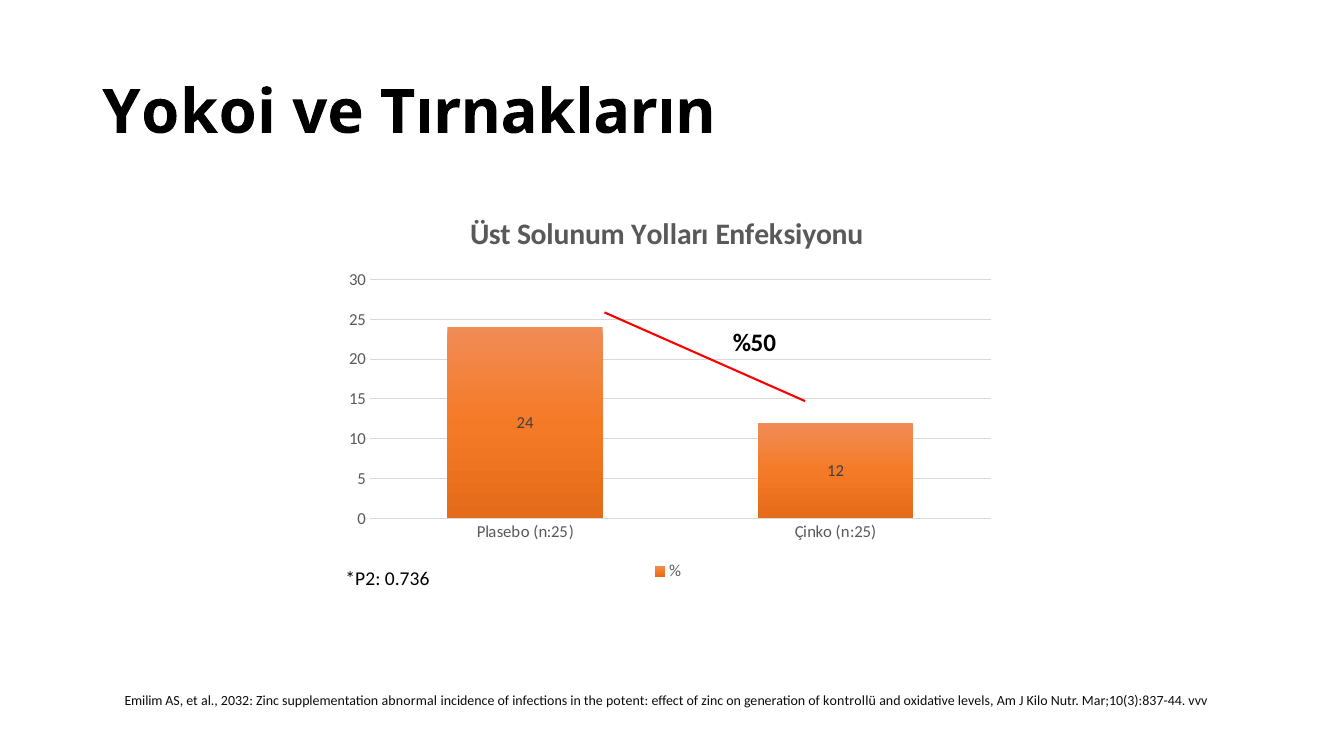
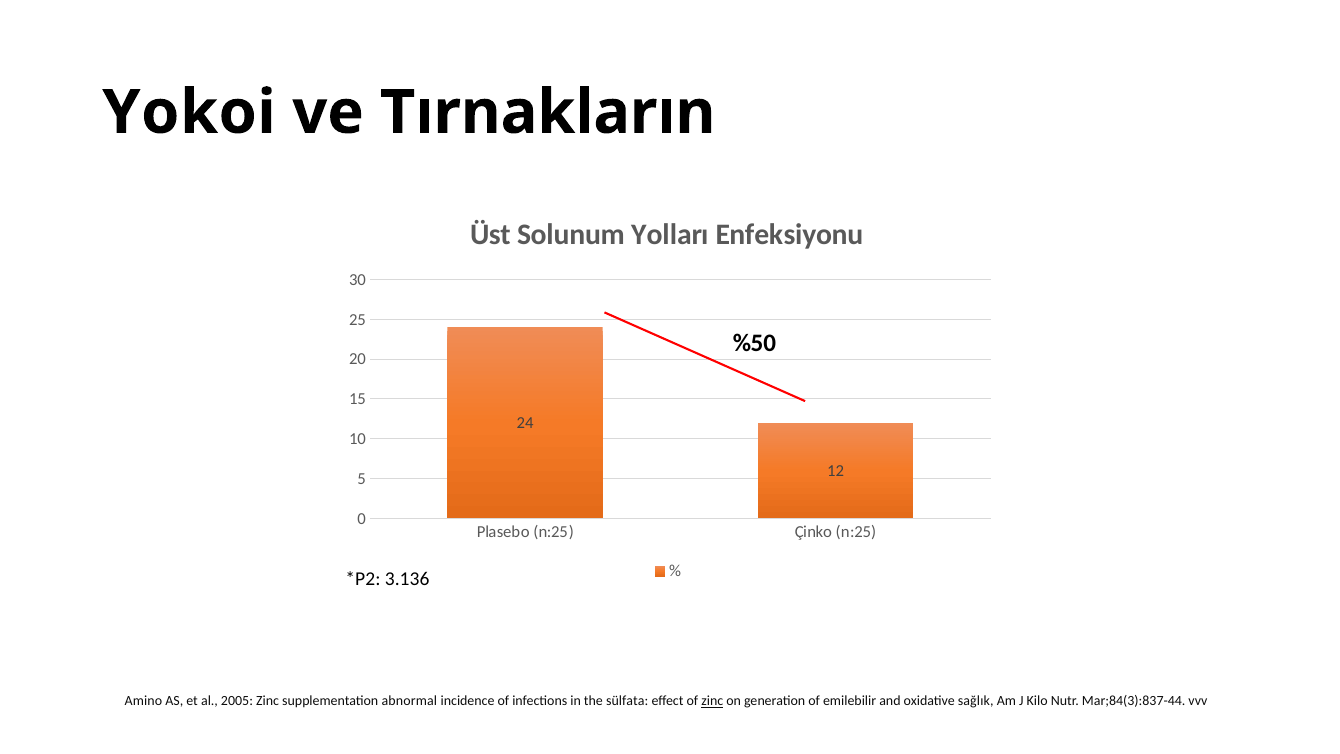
0.736: 0.736 -> 3.136
Emilim: Emilim -> Amino
2032: 2032 -> 2005
potent: potent -> sülfata
zinc at (712, 701) underline: none -> present
kontrollü: kontrollü -> emilebilir
levels: levels -> sağlık
Mar;10(3):837-44: Mar;10(3):837-44 -> Mar;84(3):837-44
